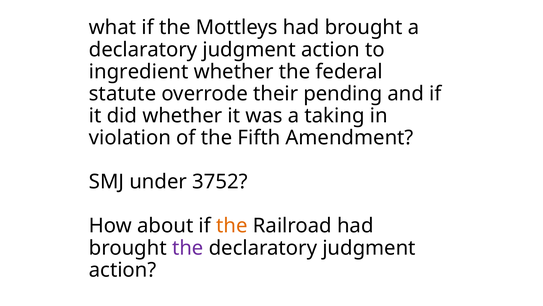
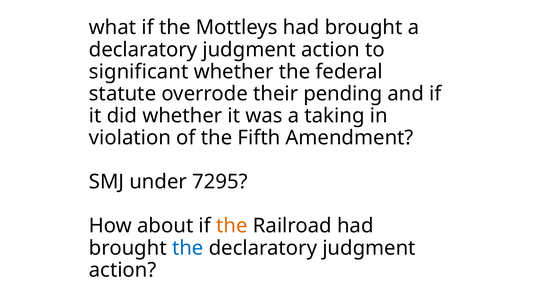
ingredient: ingredient -> significant
3752: 3752 -> 7295
the at (188, 248) colour: purple -> blue
